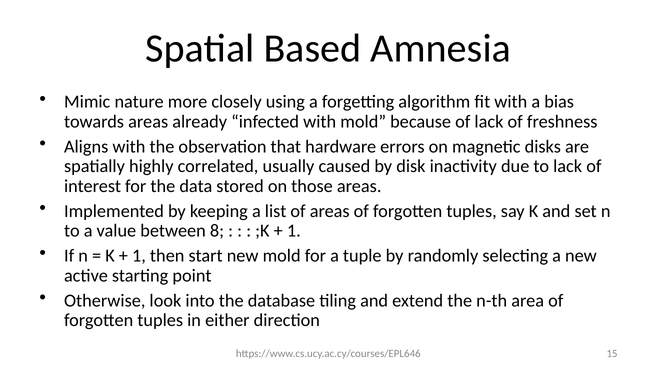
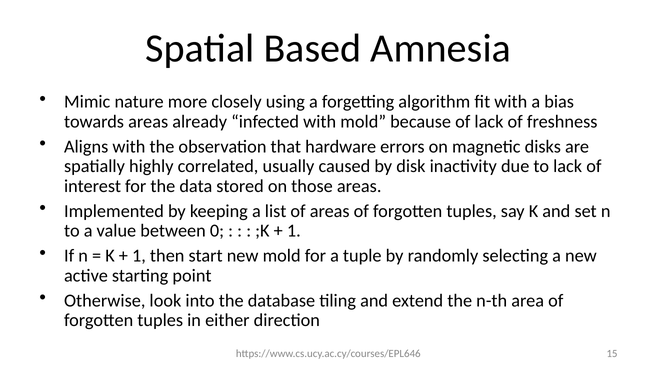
8: 8 -> 0
